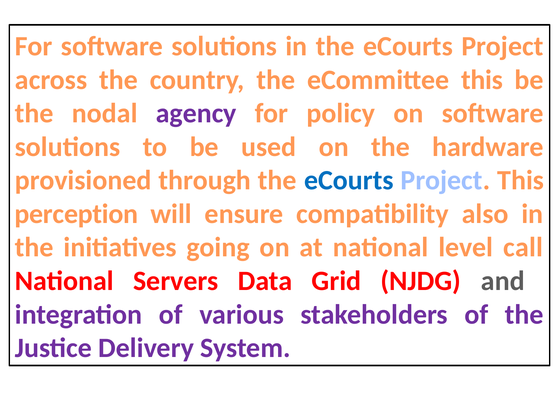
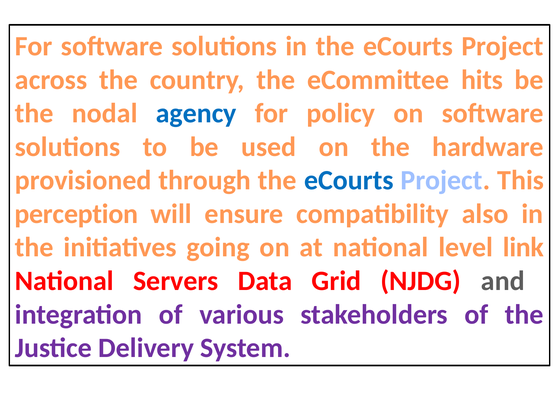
eCommittee this: this -> hits
agency colour: purple -> blue
call: call -> link
